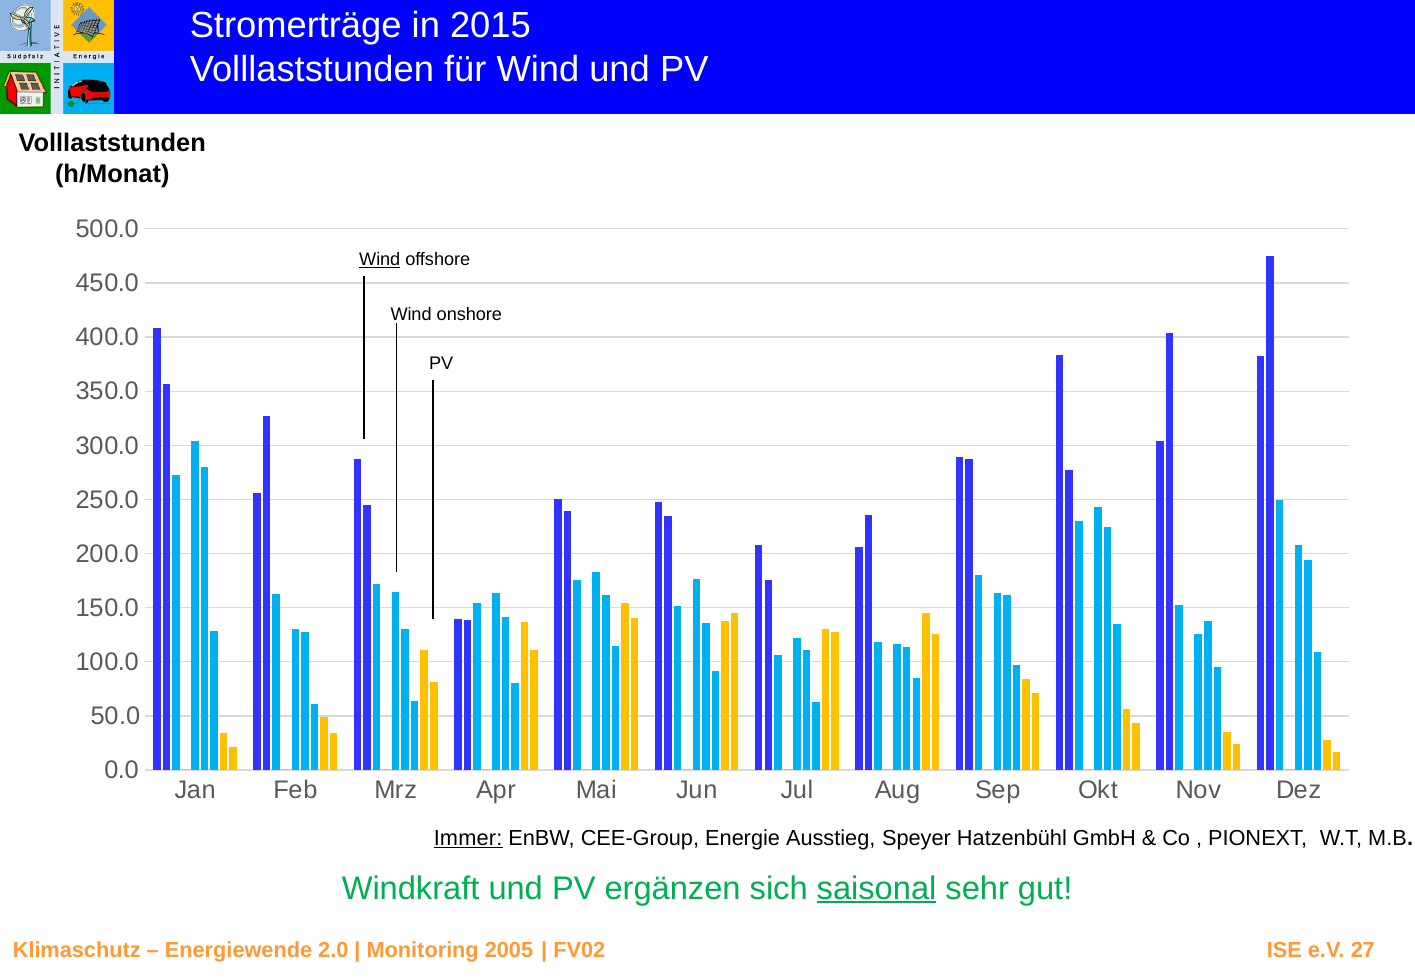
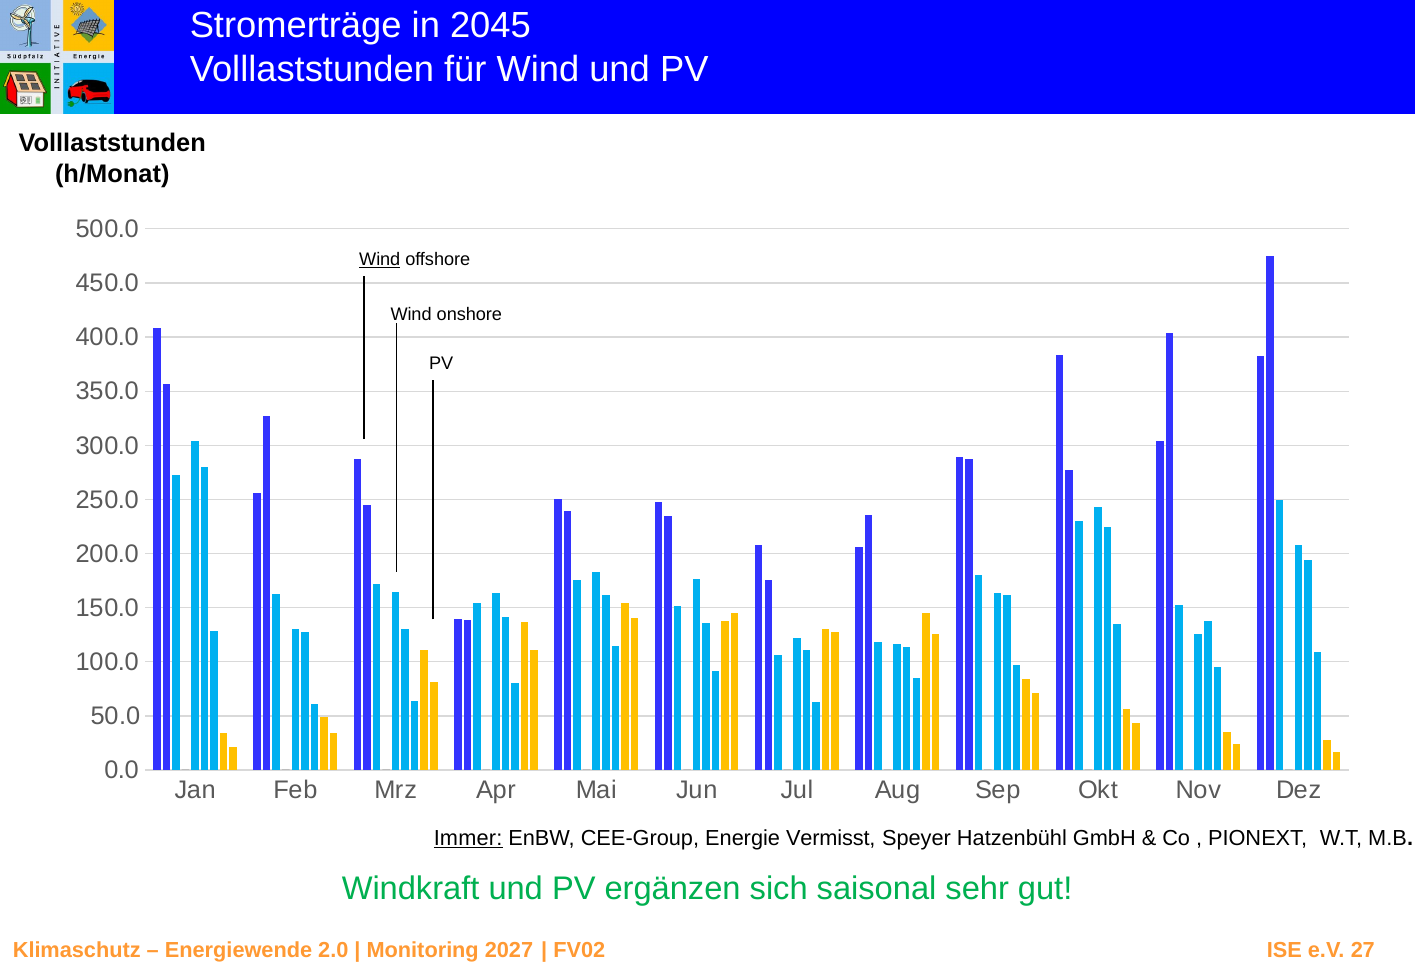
2015: 2015 -> 2045
Ausstieg: Ausstieg -> Vermisst
saisonal underline: present -> none
2005: 2005 -> 2027
